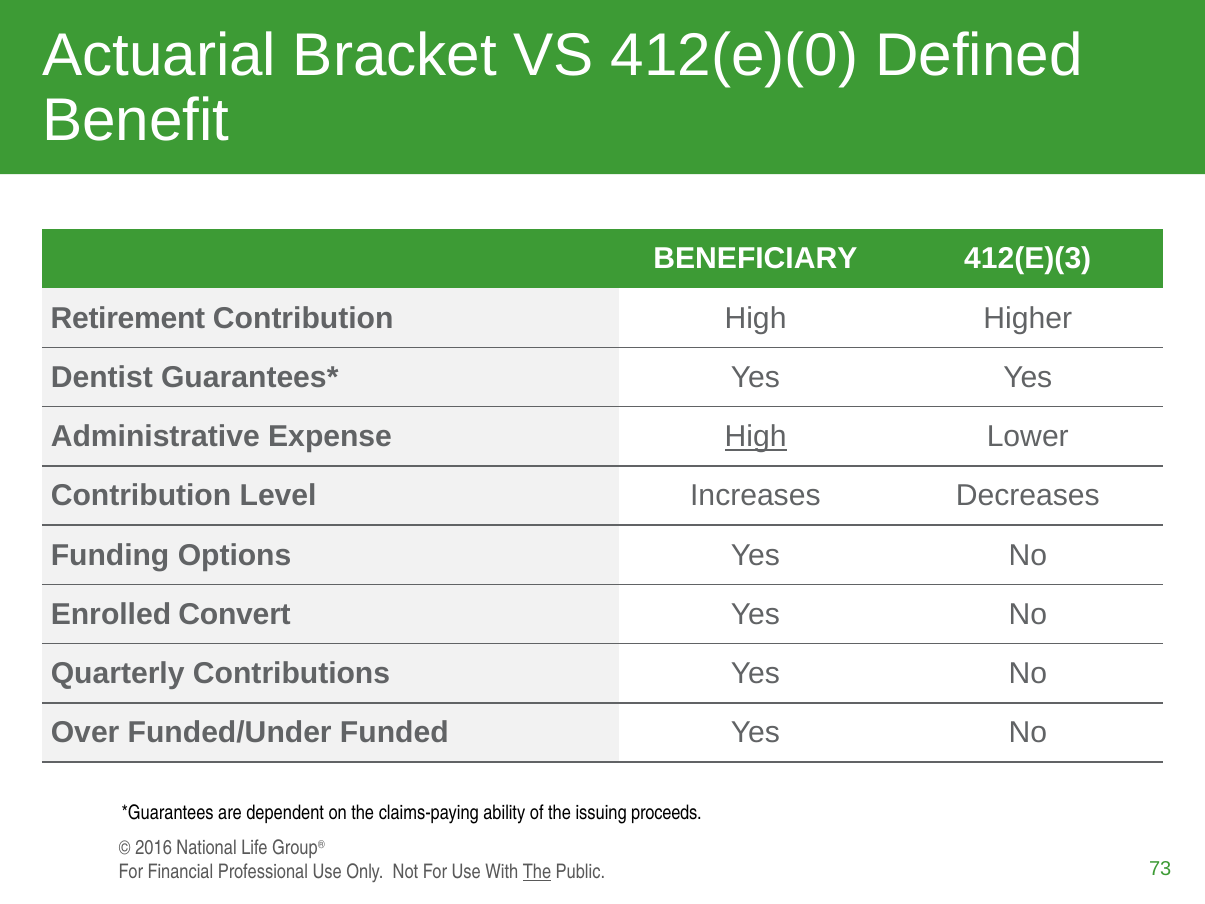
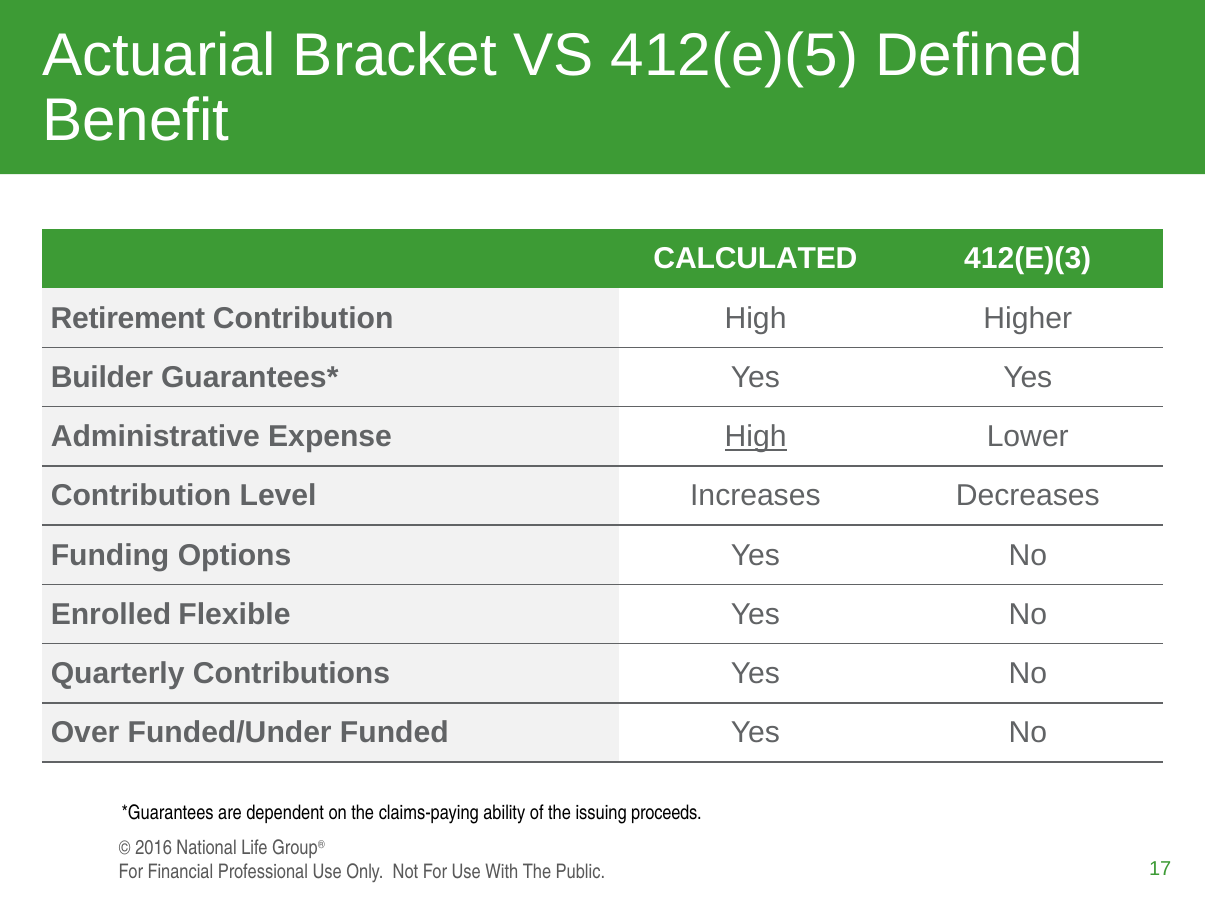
412(e)(0: 412(e)(0 -> 412(e)(5
BENEFICIARY: BENEFICIARY -> CALCULATED
Dentist: Dentist -> Builder
Convert: Convert -> Flexible
The at (537, 871) underline: present -> none
73: 73 -> 17
